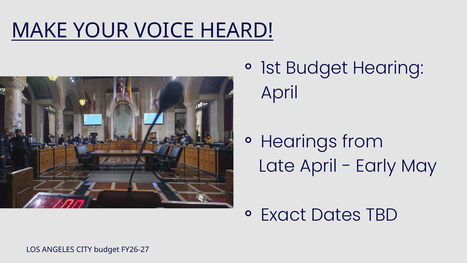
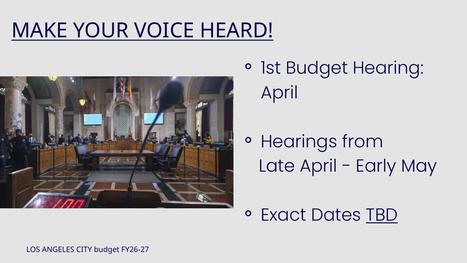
TBD underline: none -> present
